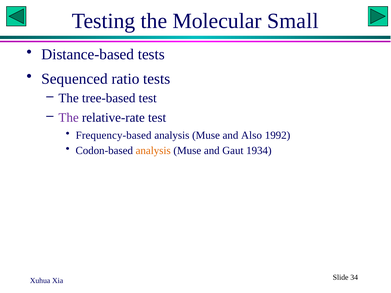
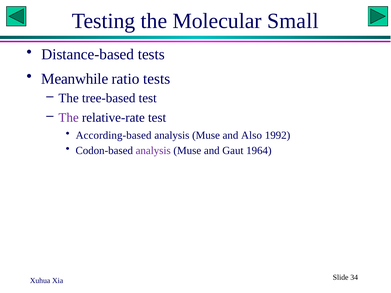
Sequenced: Sequenced -> Meanwhile
Frequency-based: Frequency-based -> According-based
analysis at (153, 151) colour: orange -> purple
1934: 1934 -> 1964
